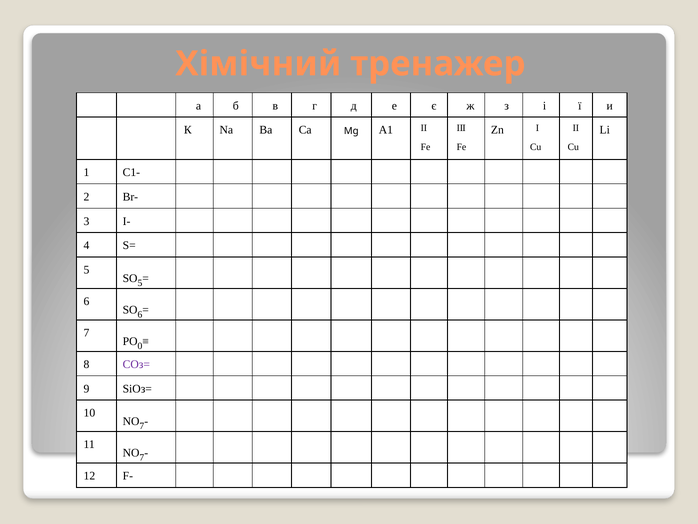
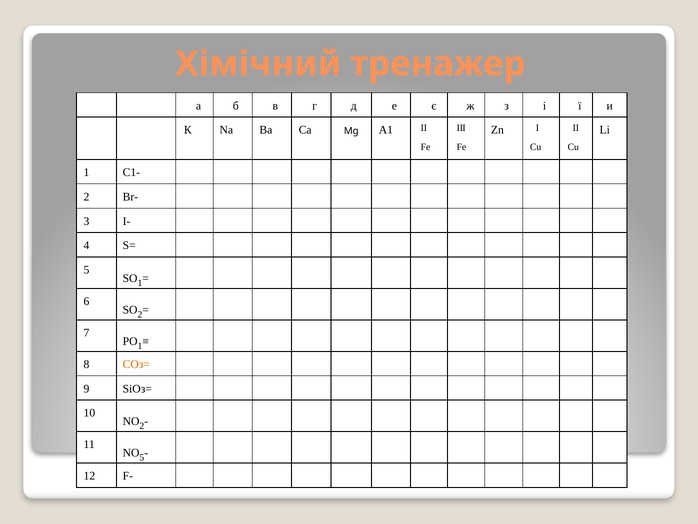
5 at (140, 283): 5 -> 1
6 at (140, 314): 6 -> 2
0 at (140, 346): 0 -> 1
СОз= colour: purple -> orange
7 at (142, 426): 7 -> 2
7 at (142, 457): 7 -> 5
